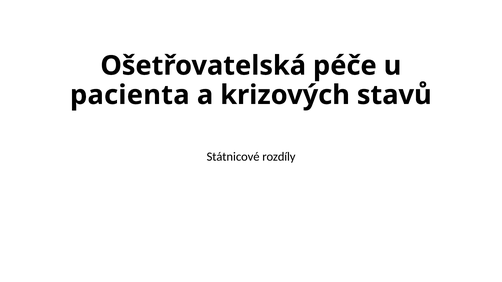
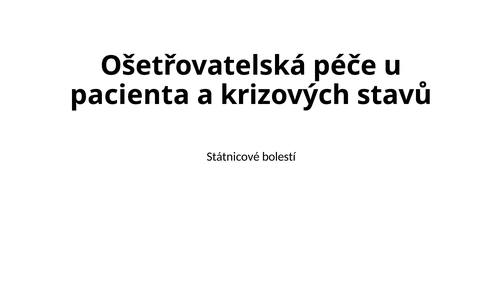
rozdíly: rozdíly -> bolestí
